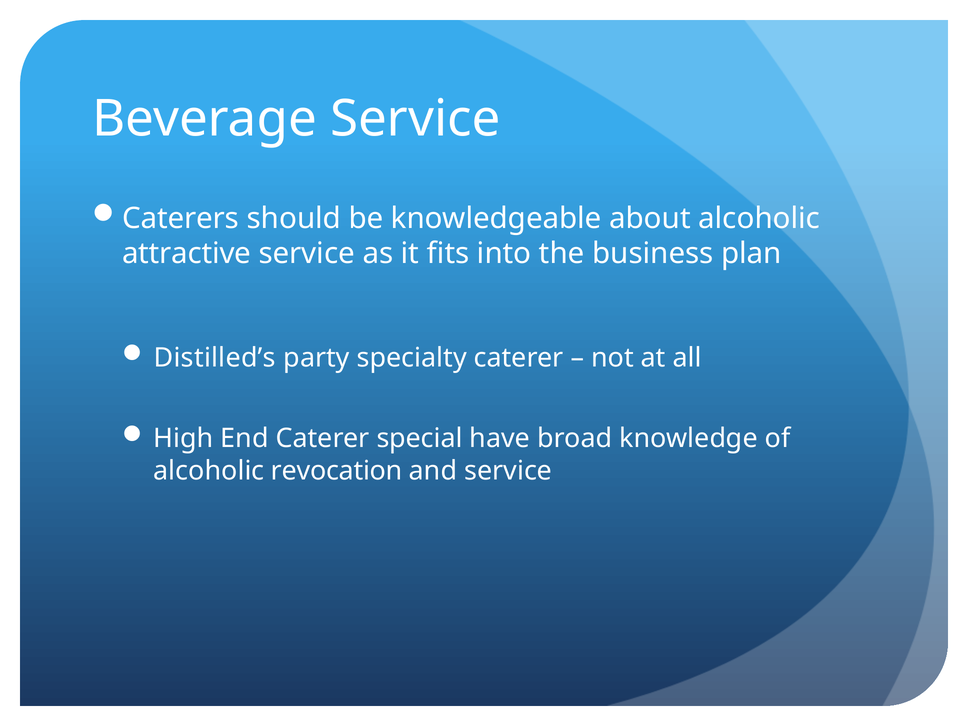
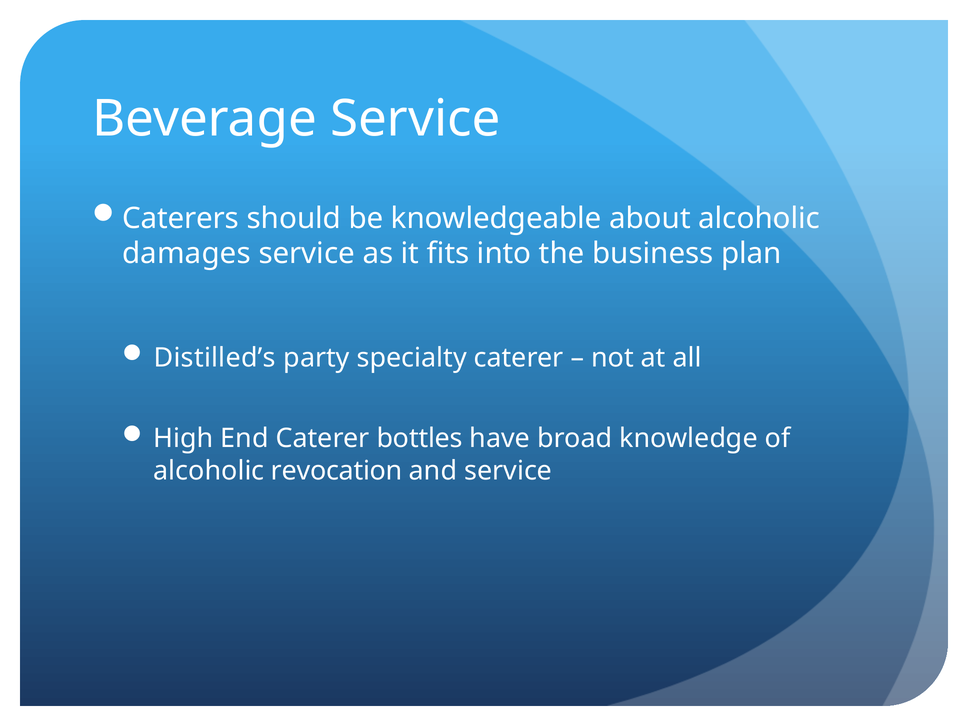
attractive: attractive -> damages
special: special -> bottles
